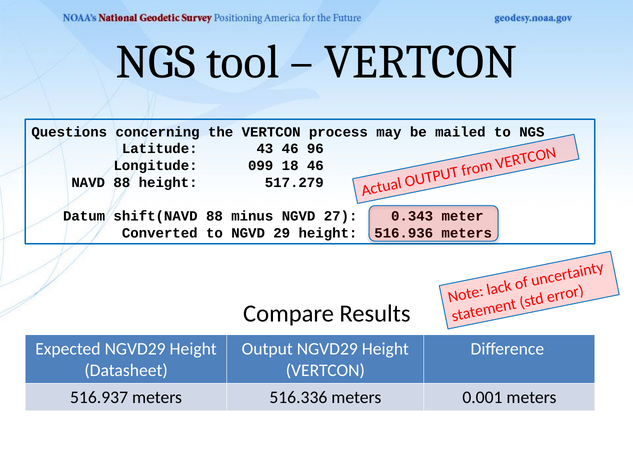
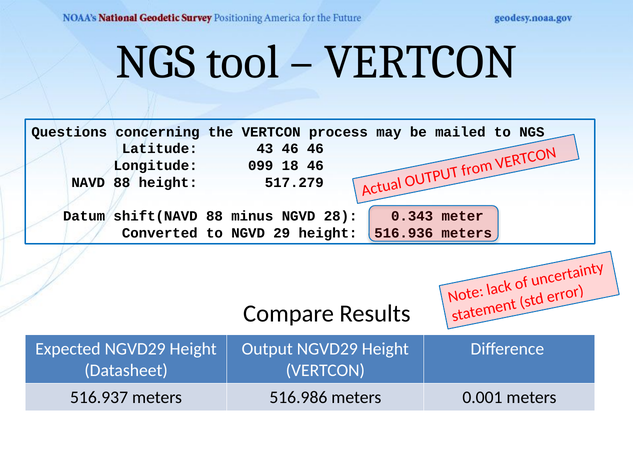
46 96: 96 -> 46
27: 27 -> 28
516.336: 516.336 -> 516.986
